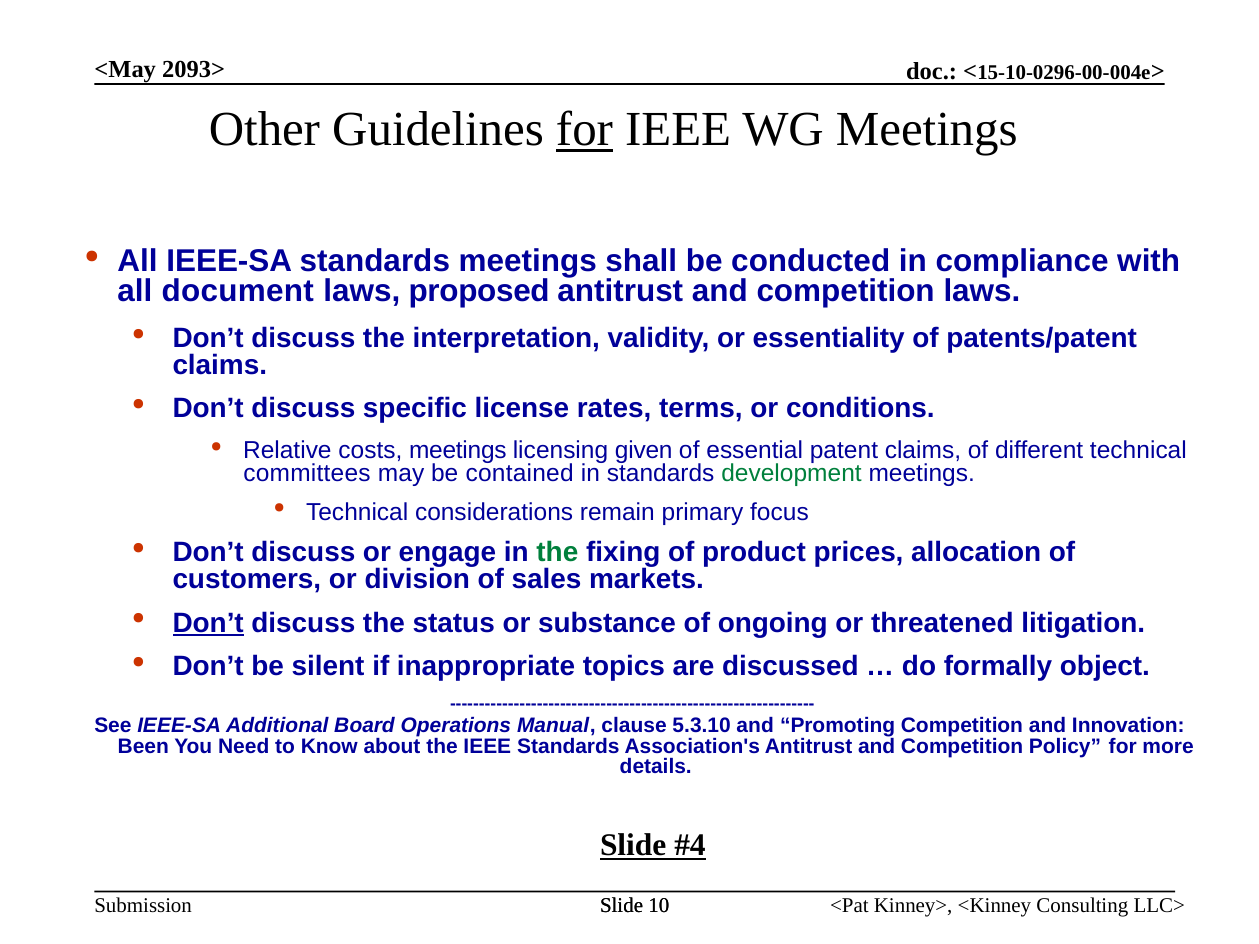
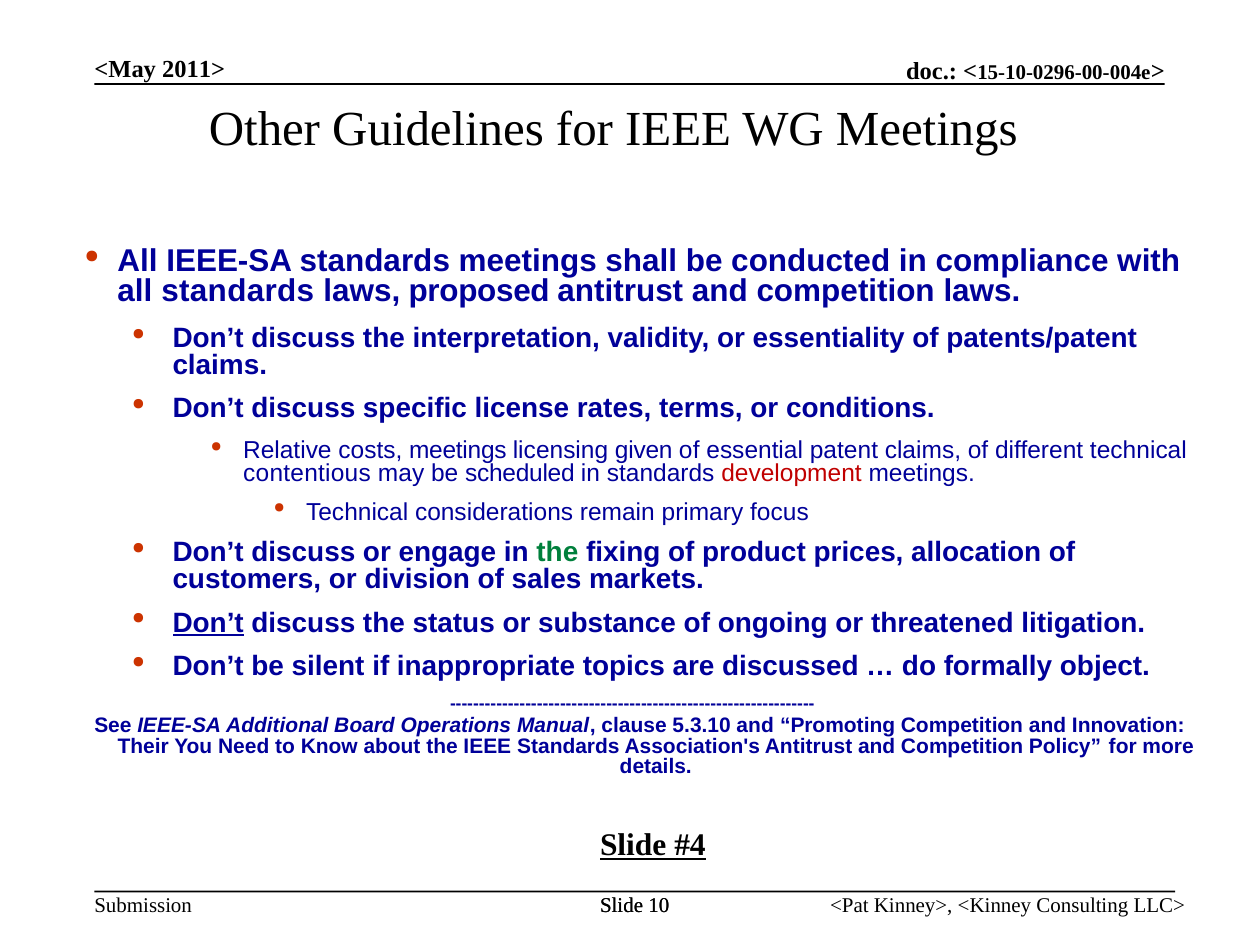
2093>: 2093> -> 2011>
for at (585, 129) underline: present -> none
all document: document -> standards
committees: committees -> contentious
contained: contained -> scheduled
development colour: green -> red
Been: Been -> Their
